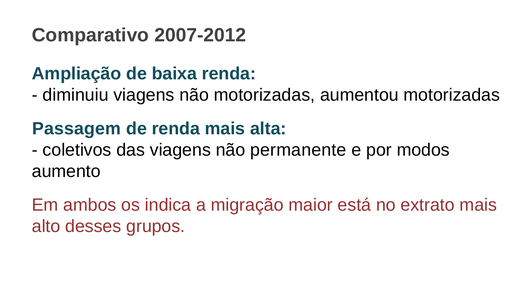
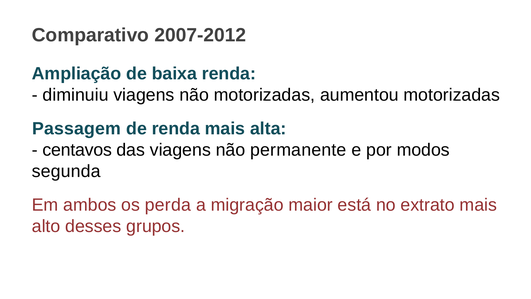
coletivos: coletivos -> centavos
aumento: aumento -> segunda
indica: indica -> perda
